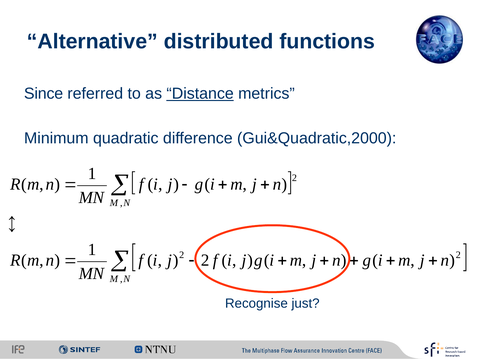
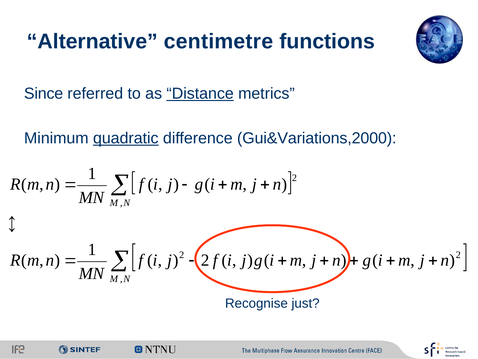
distributed: distributed -> centimetre
quadratic underline: none -> present
Gui&Quadratic,2000: Gui&Quadratic,2000 -> Gui&Variations,2000
